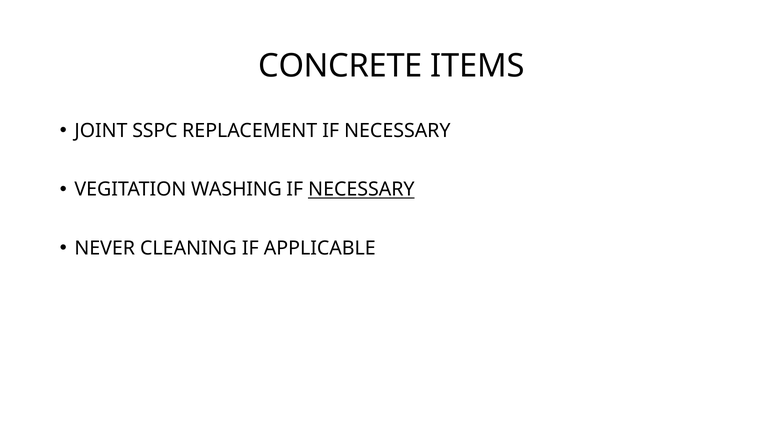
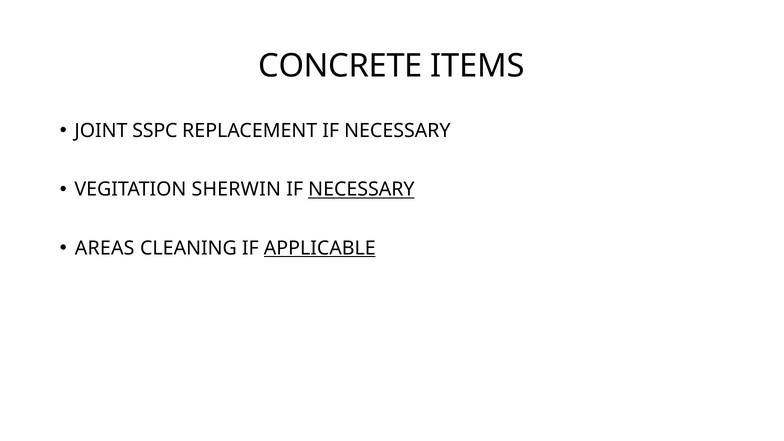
WASHING: WASHING -> SHERWIN
NEVER: NEVER -> AREAS
APPLICABLE underline: none -> present
